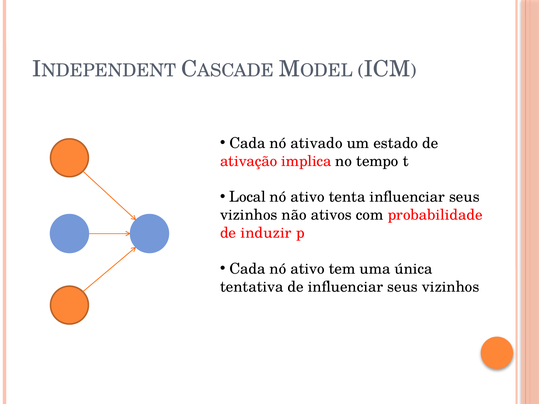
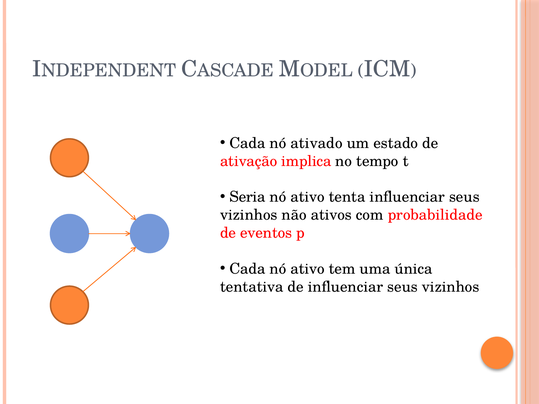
Local: Local -> Seria
induzir: induzir -> eventos
